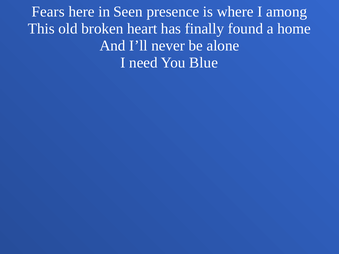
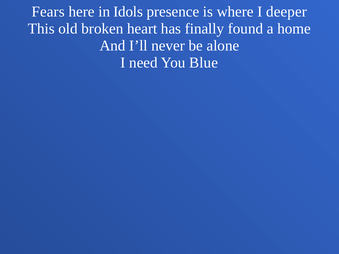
Seen: Seen -> Idols
among: among -> deeper
